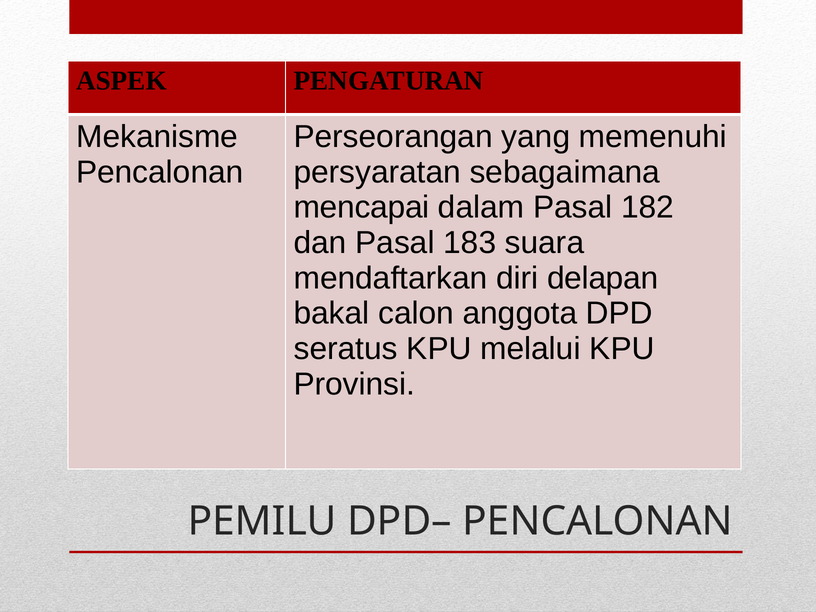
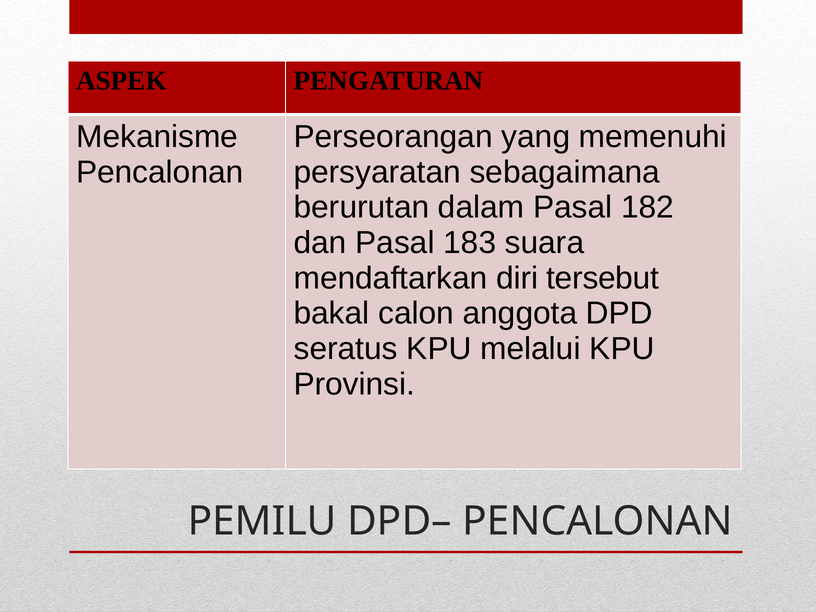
mencapai: mencapai -> berurutan
delapan: delapan -> tersebut
